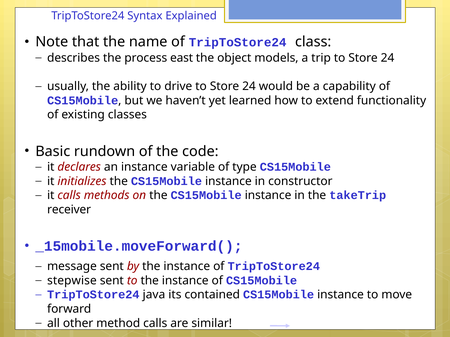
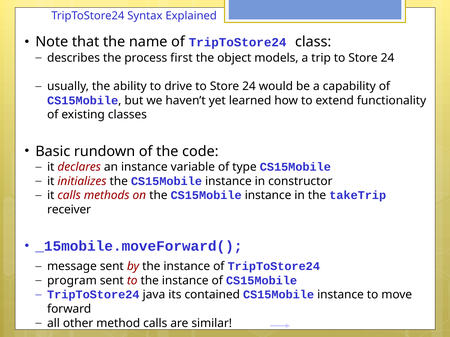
east: east -> first
stepwise: stepwise -> program
